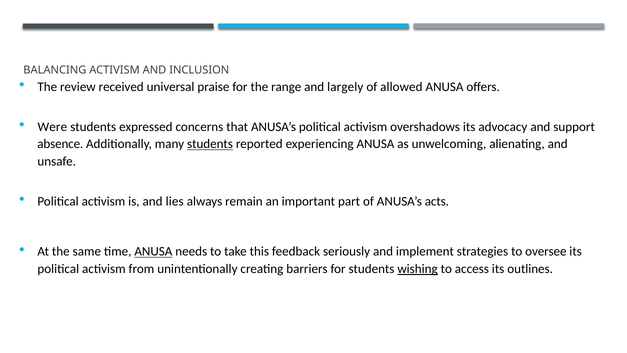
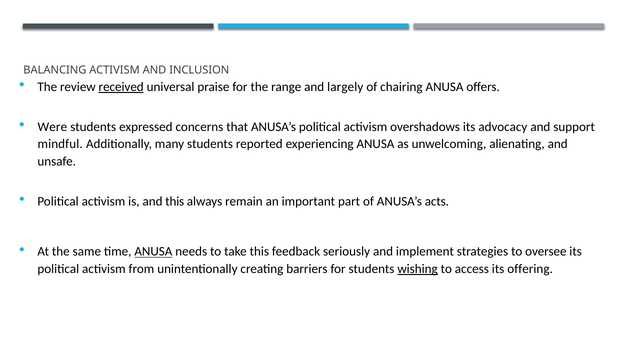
received underline: none -> present
allowed: allowed -> chairing
absence: absence -> mindful
students at (210, 144) underline: present -> none
and lies: lies -> this
outlines: outlines -> offering
